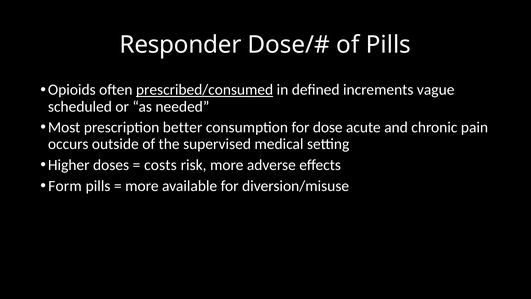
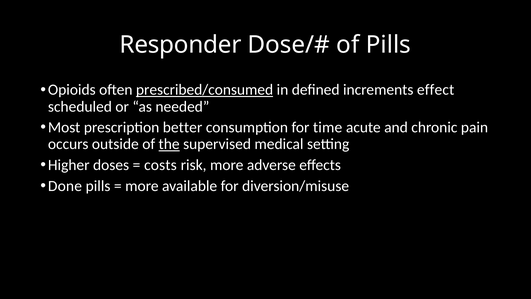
vague: vague -> effect
dose: dose -> time
the underline: none -> present
Form: Form -> Done
